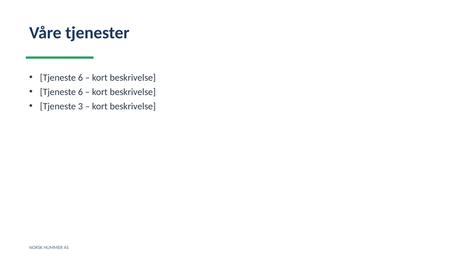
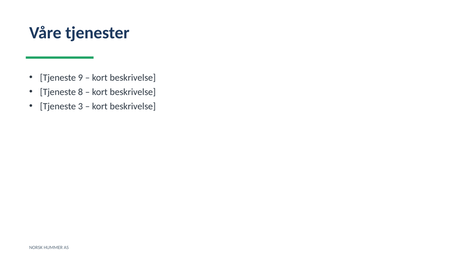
6 at (80, 78): 6 -> 9
6 at (80, 92): 6 -> 8
